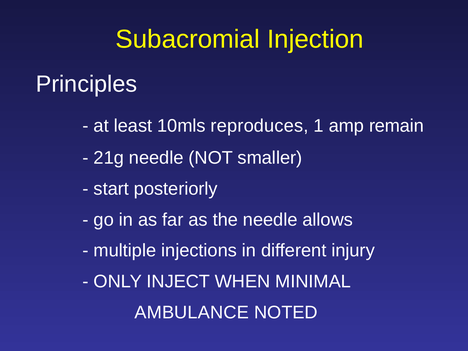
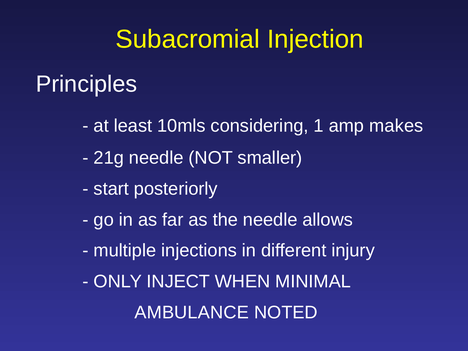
reproduces: reproduces -> considering
remain: remain -> makes
